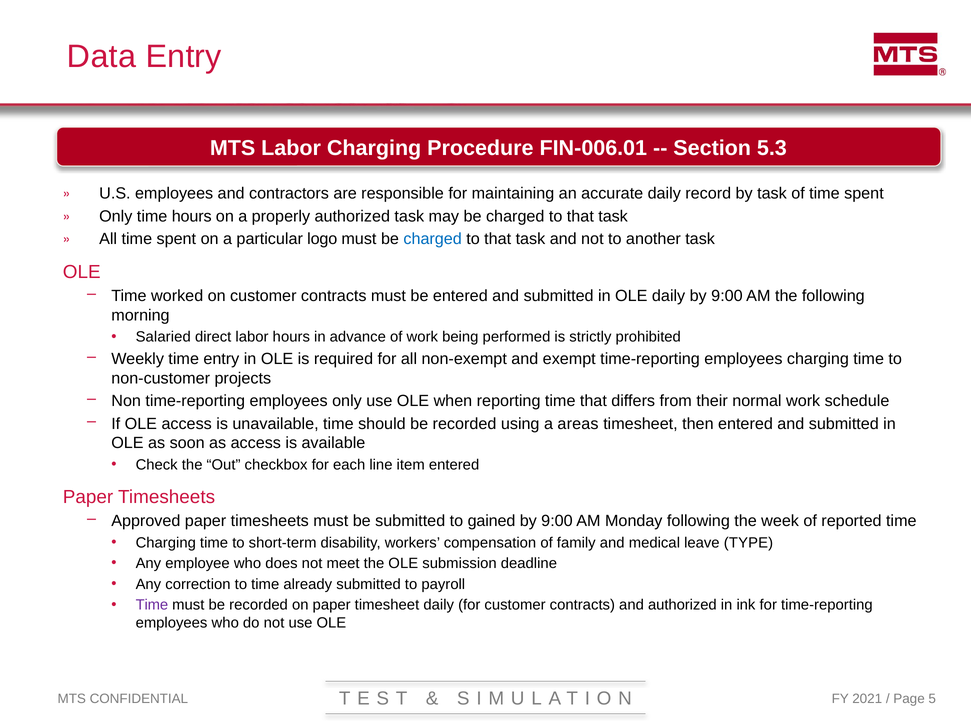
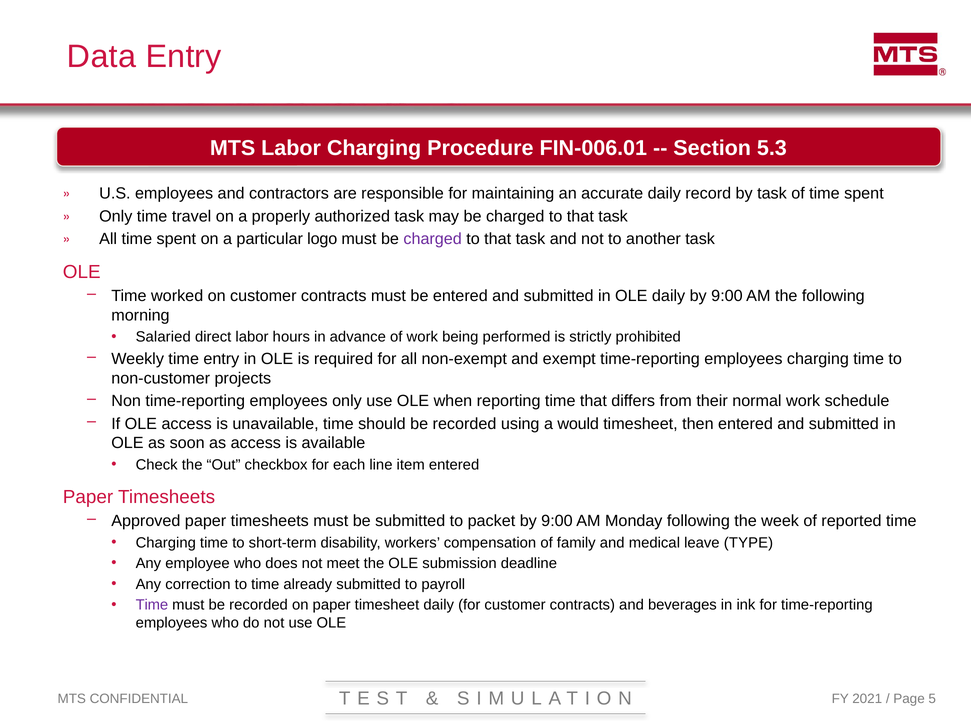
time hours: hours -> travel
charged at (433, 239) colour: blue -> purple
areas: areas -> would
gained: gained -> packet
and authorized: authorized -> beverages
